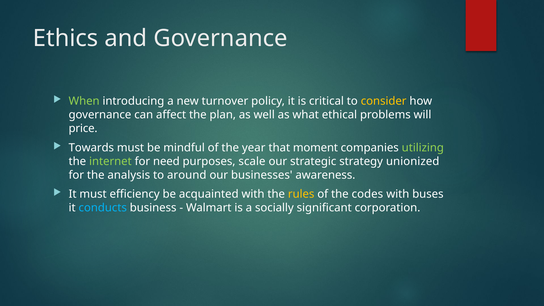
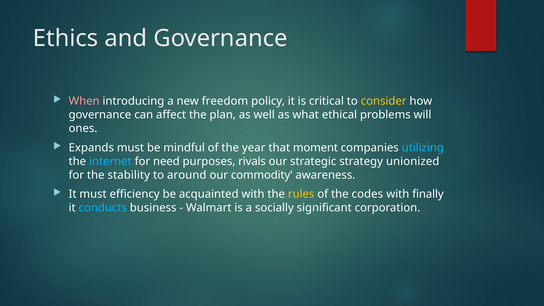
When colour: light green -> pink
turnover: turnover -> freedom
price: price -> ones
Towards: Towards -> Expands
utilizing colour: light green -> light blue
internet colour: light green -> light blue
scale: scale -> rivals
analysis: analysis -> stability
businesses: businesses -> commodity
buses: buses -> finally
